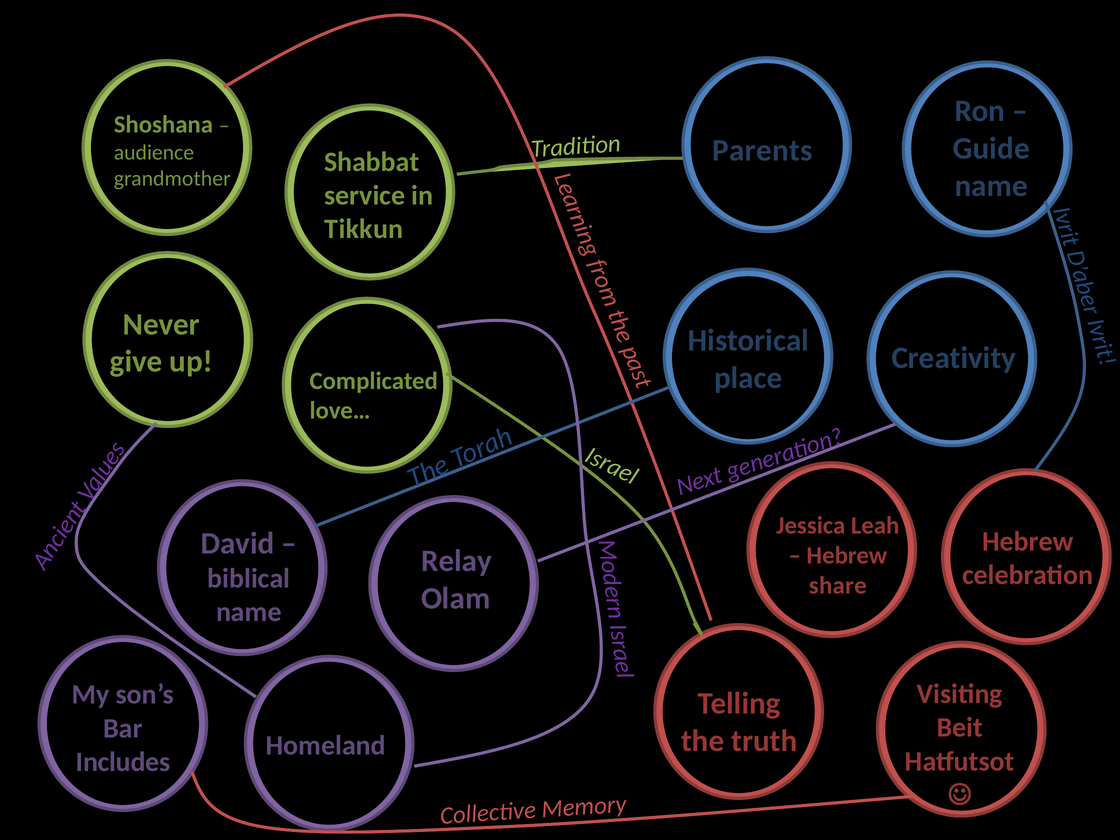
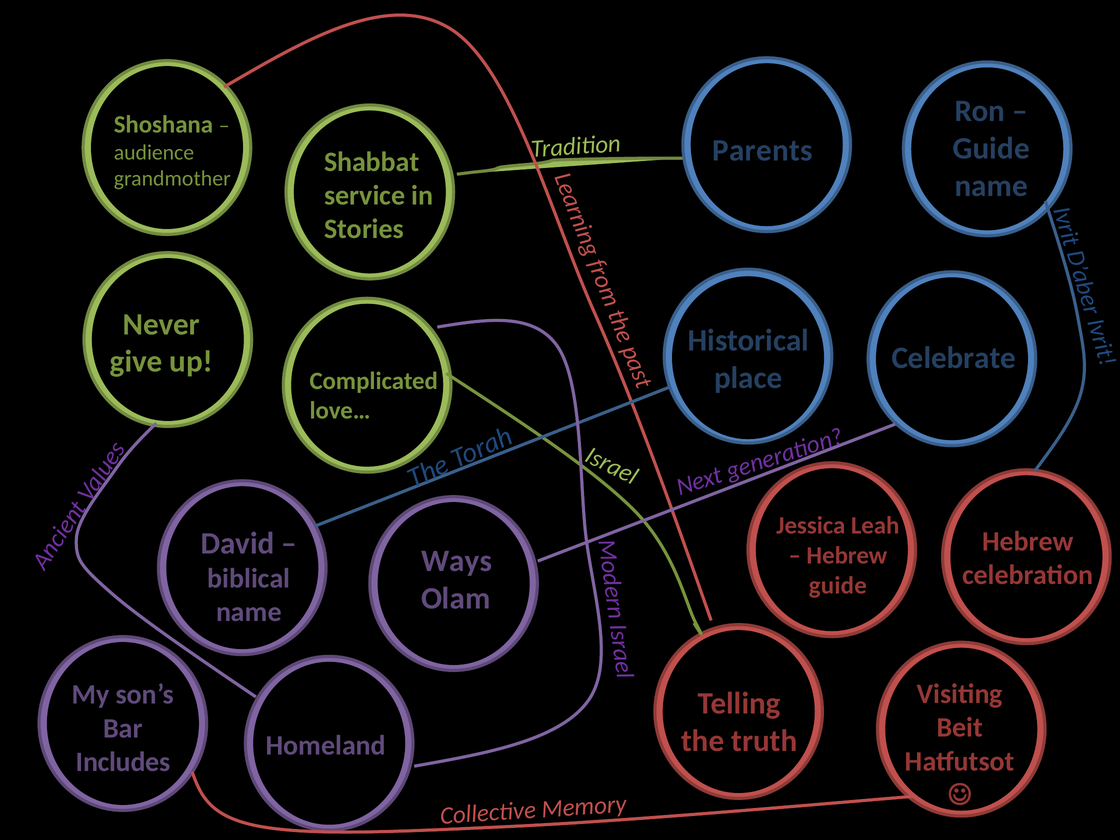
Tikkun: Tikkun -> Stories
Creativity: Creativity -> Celebrate
Relay: Relay -> Ways
share at (838, 585): share -> guide
